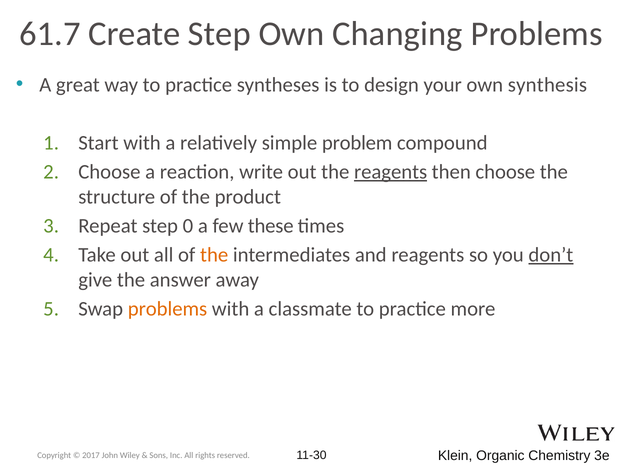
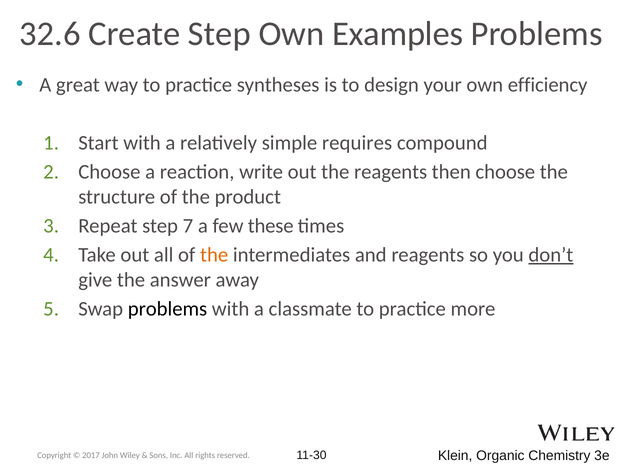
61.7: 61.7 -> 32.6
Changing: Changing -> Examples
synthesis: synthesis -> efficiency
problem: problem -> requires
reagents at (391, 172) underline: present -> none
0: 0 -> 7
problems at (168, 309) colour: orange -> black
